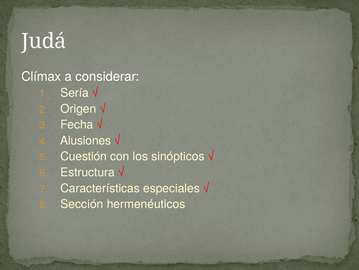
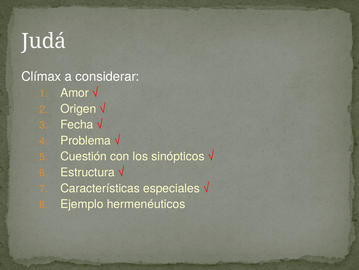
Sería: Sería -> Amor
Alusiones: Alusiones -> Problema
Sección: Sección -> Ejemplo
